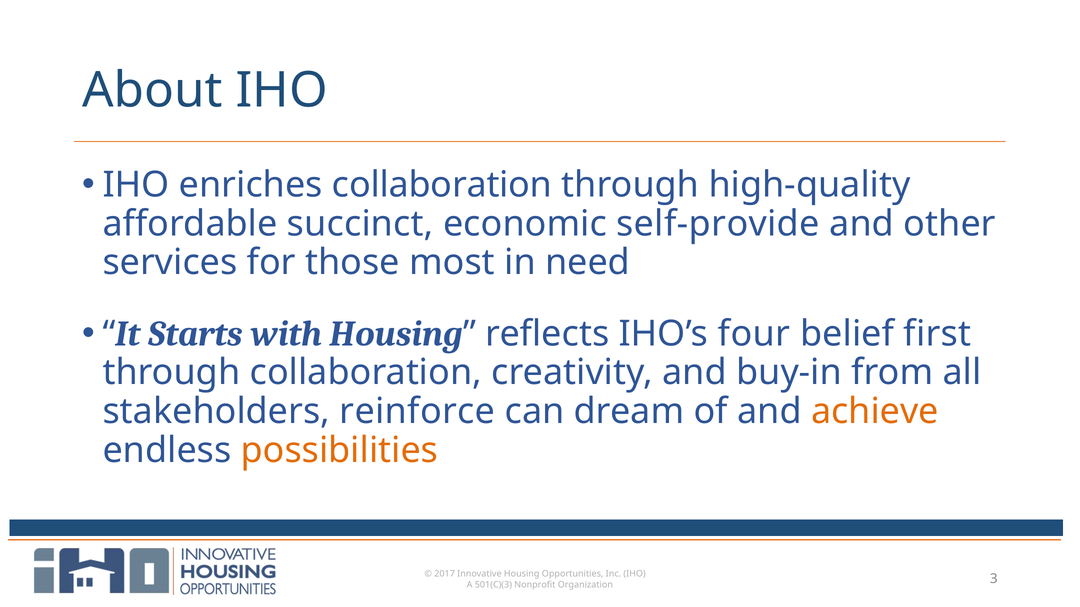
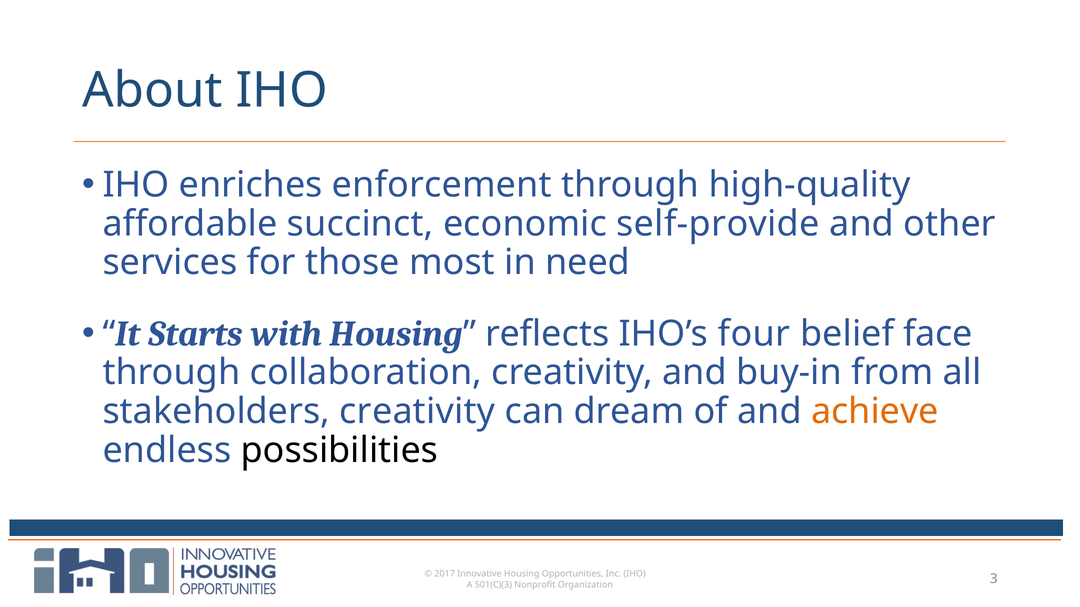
enriches collaboration: collaboration -> enforcement
first: first -> face
stakeholders reinforce: reinforce -> creativity
possibilities colour: orange -> black
